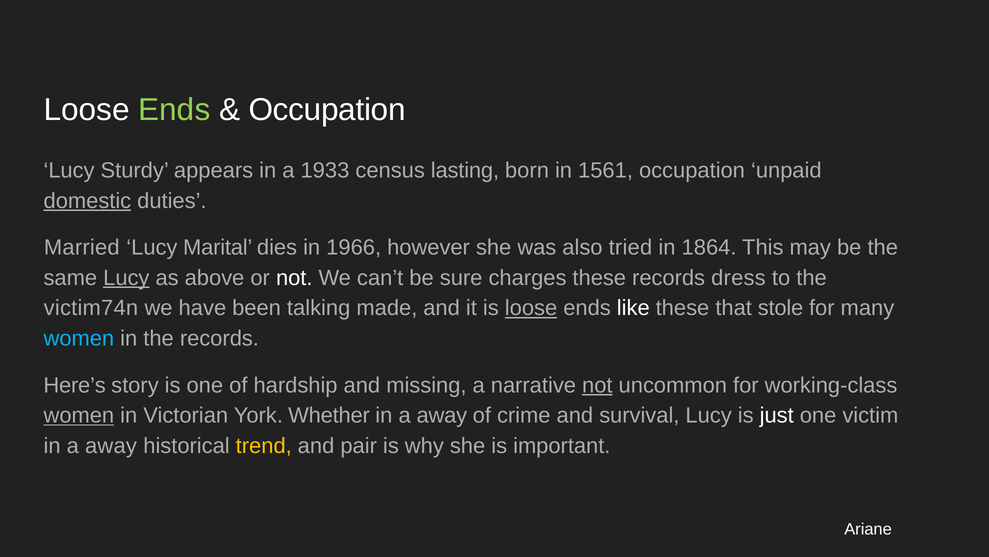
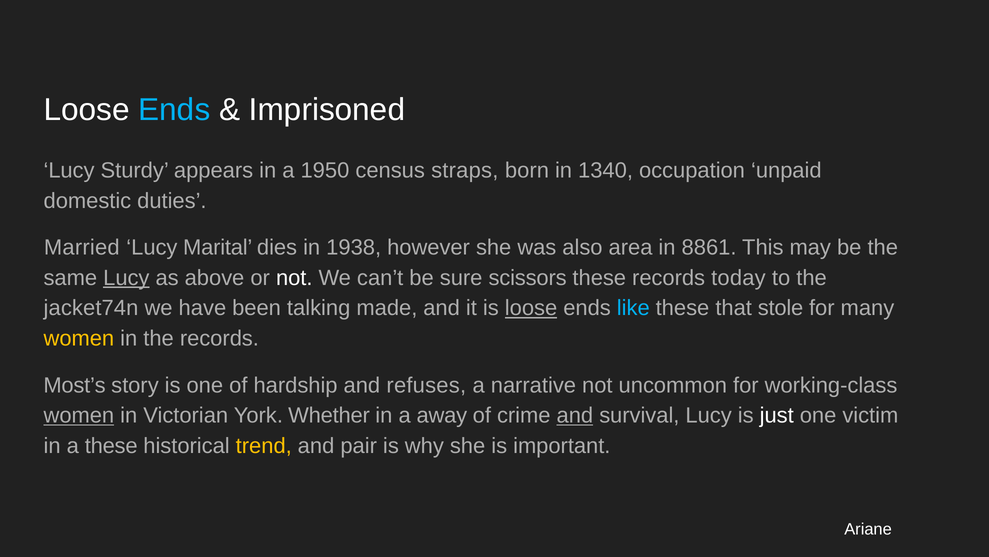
Ends at (174, 110) colour: light green -> light blue
Occupation at (327, 110): Occupation -> Imprisoned
1933: 1933 -> 1950
lasting: lasting -> straps
1561: 1561 -> 1340
domestic underline: present -> none
1966: 1966 -> 1938
tried: tried -> area
1864: 1864 -> 8861
charges: charges -> scissors
dress: dress -> today
victim74n: victim74n -> jacket74n
like colour: white -> light blue
women at (79, 338) colour: light blue -> yellow
Here’s: Here’s -> Most’s
missing: missing -> refuses
not at (597, 385) underline: present -> none
and at (575, 415) underline: none -> present
away at (111, 445): away -> these
